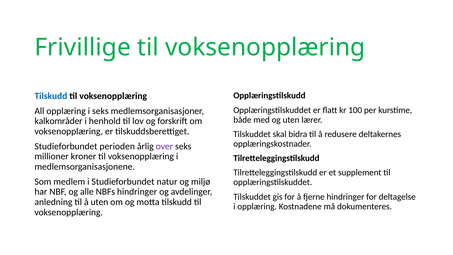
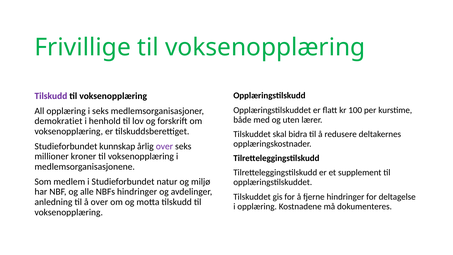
Tilskudd at (51, 96) colour: blue -> purple
kalkområder: kalkområder -> demokratiet
perioden: perioden -> kunnskap
å uten: uten -> over
